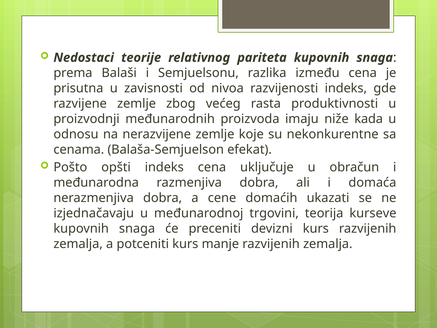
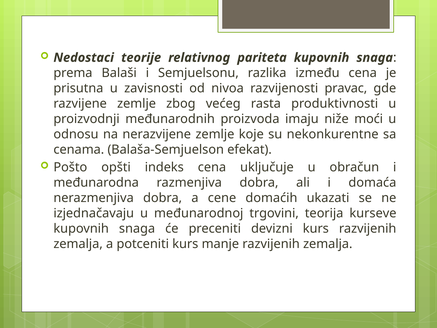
razvijenosti indeks: indeks -> pravac
kada: kada -> moći
